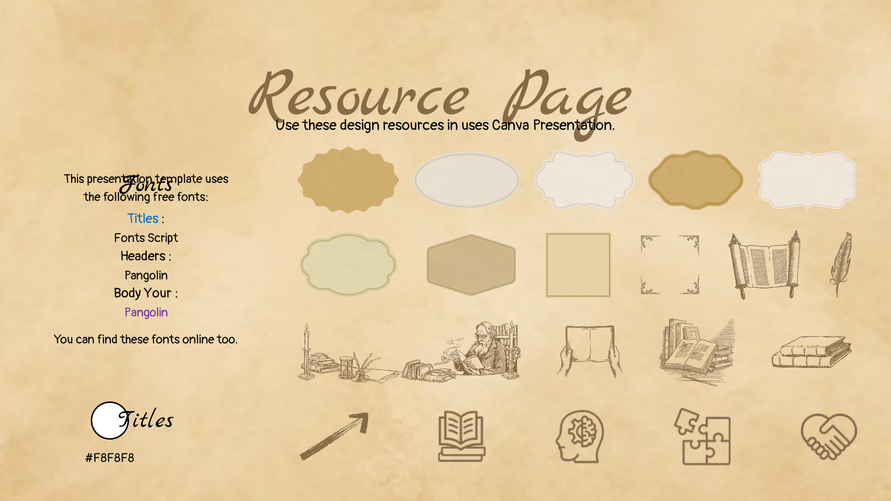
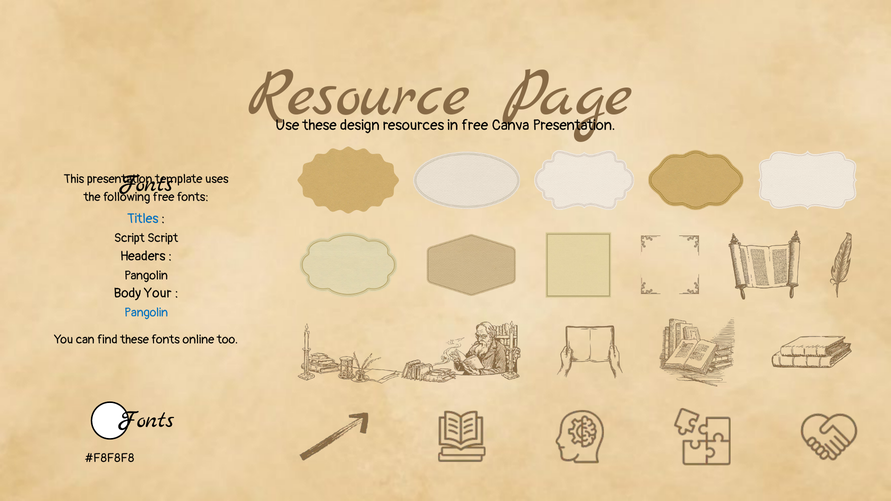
uses at (475, 125): uses -> free
Fonts at (129, 238): Fonts -> Script
Pangolin at (146, 313) colour: purple -> blue
Titles at (146, 419): Titles -> Fonts
